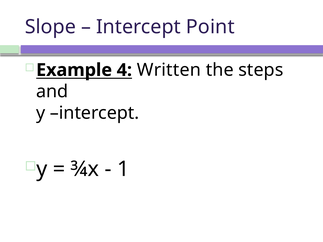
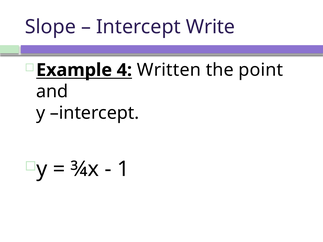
Point: Point -> Write
steps: steps -> point
